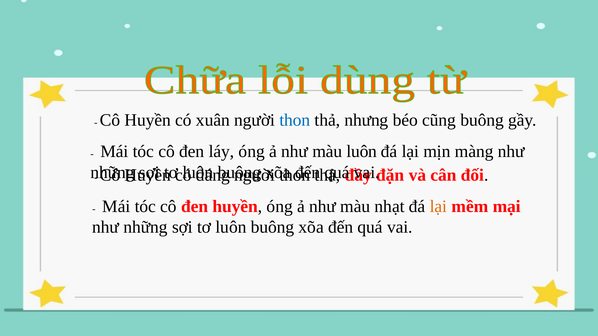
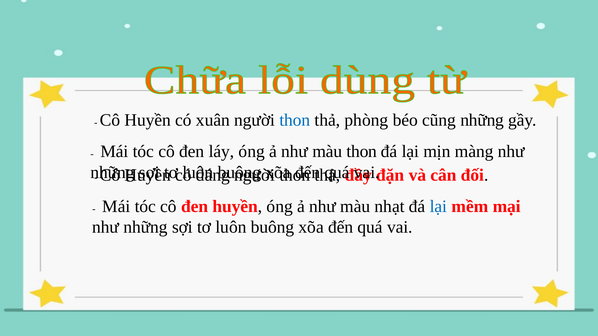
nhưng: nhưng -> phòng
cũng buông: buông -> những
màu luôn: luôn -> thon
lại at (438, 207) colour: orange -> blue
